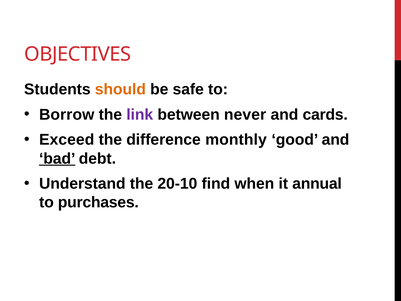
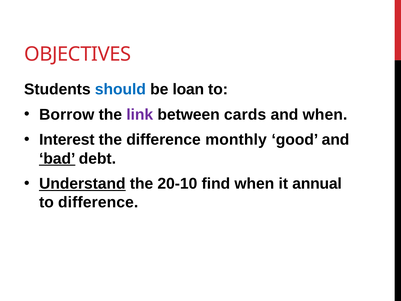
should colour: orange -> blue
safe: safe -> loan
never: never -> cards
and cards: cards -> when
Exceed: Exceed -> Interest
Understand underline: none -> present
to purchases: purchases -> difference
